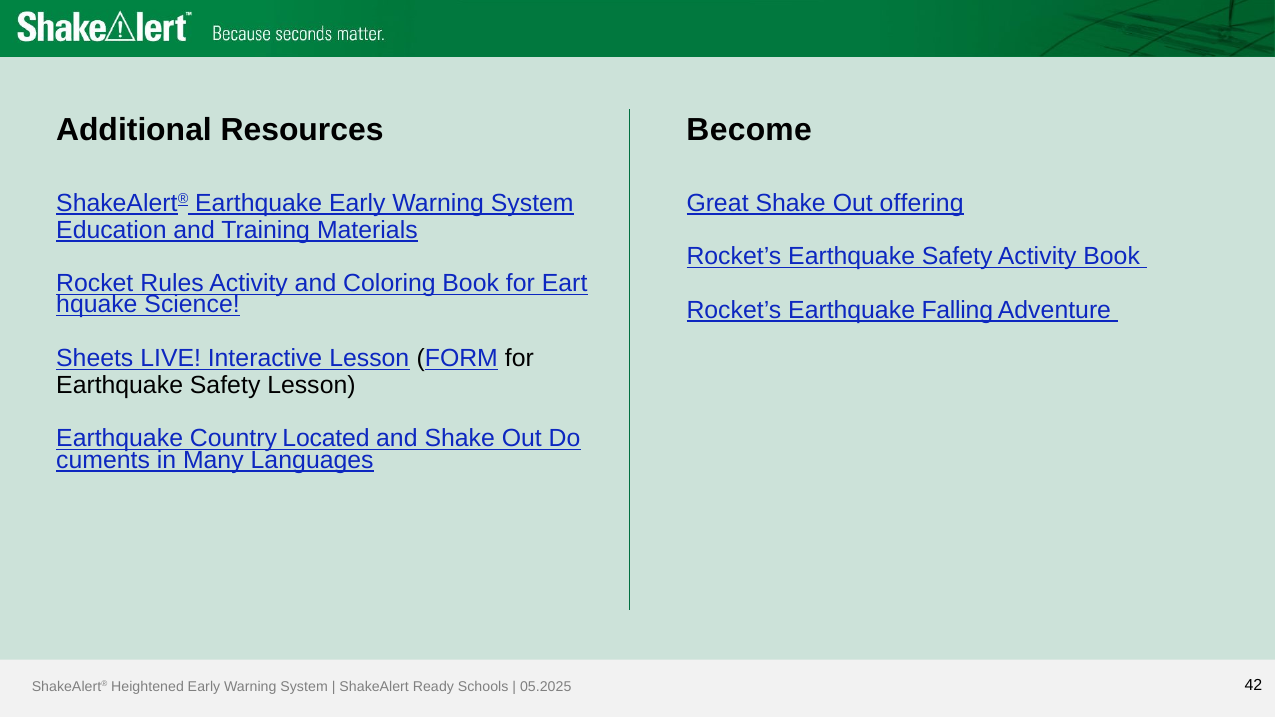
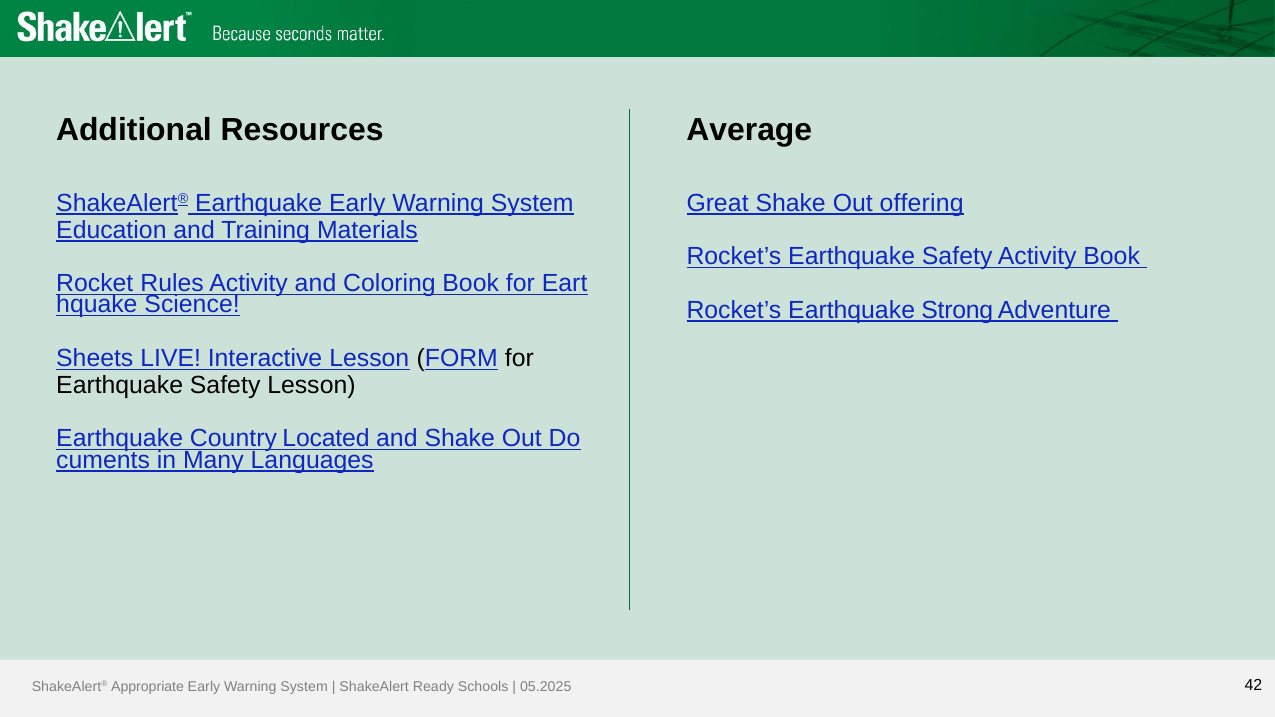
Become: Become -> Average
Falling: Falling -> Strong
Heightened: Heightened -> Appropriate
